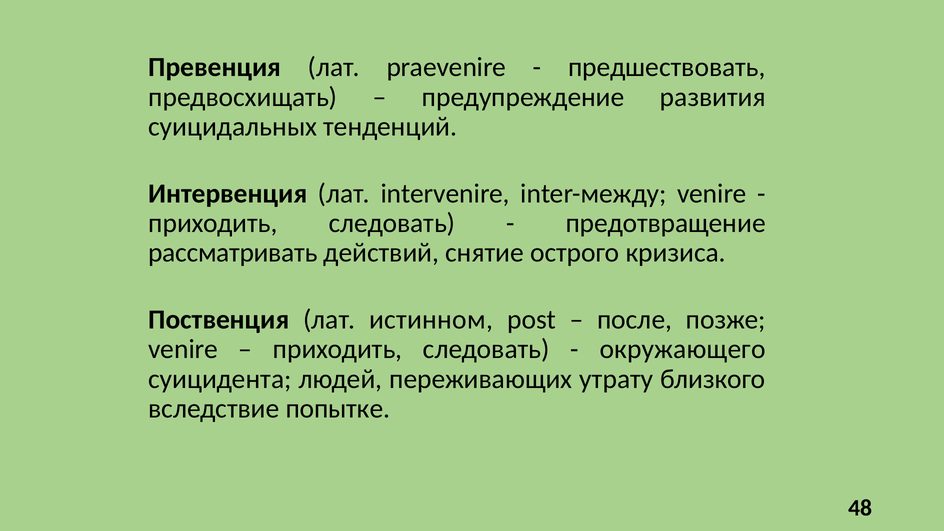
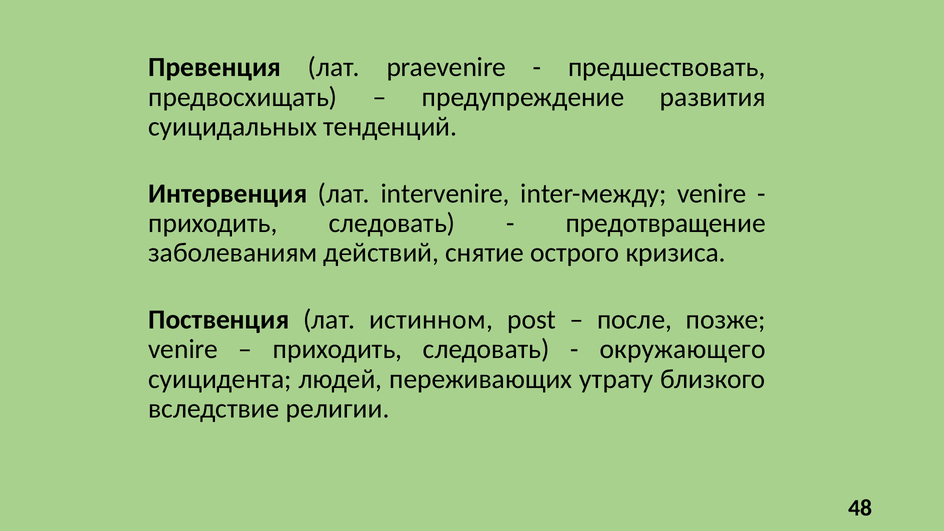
рассматривать: рассматривать -> заболеваниям
попытке: попытке -> религии
